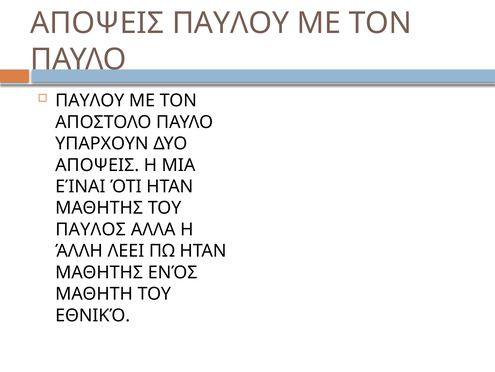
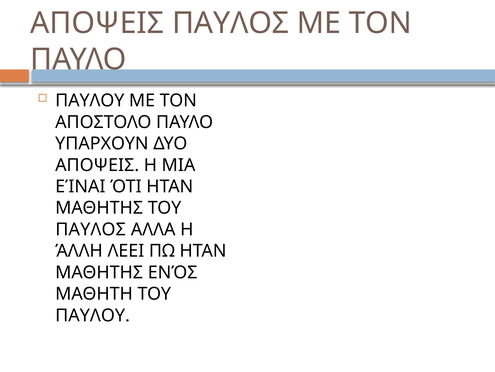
ΑΠΟΨΕΙΣ ΠΑΥΛΟΥ: ΠΑΥΛΟΥ -> ΠΑΥΛΟΣ
ΕΘΝΙΚΌ at (93, 315): ΕΘΝΙΚΌ -> ΠΑΥΛΟΥ
